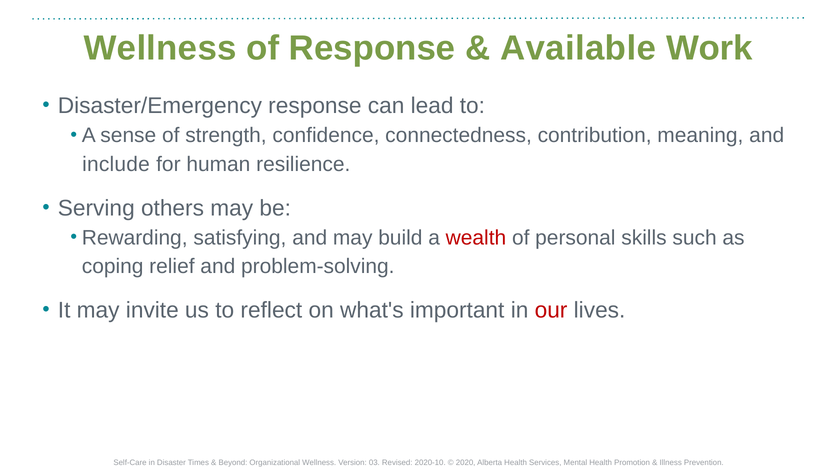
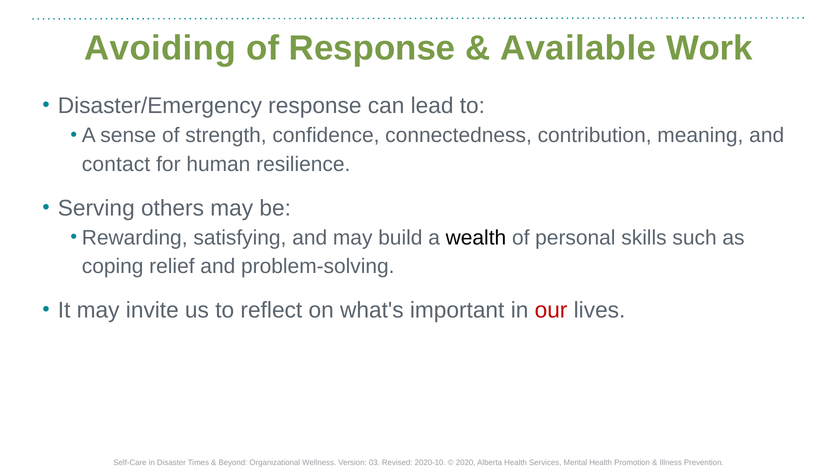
Wellness at (160, 48): Wellness -> Avoiding
include: include -> contact
wealth colour: red -> black
